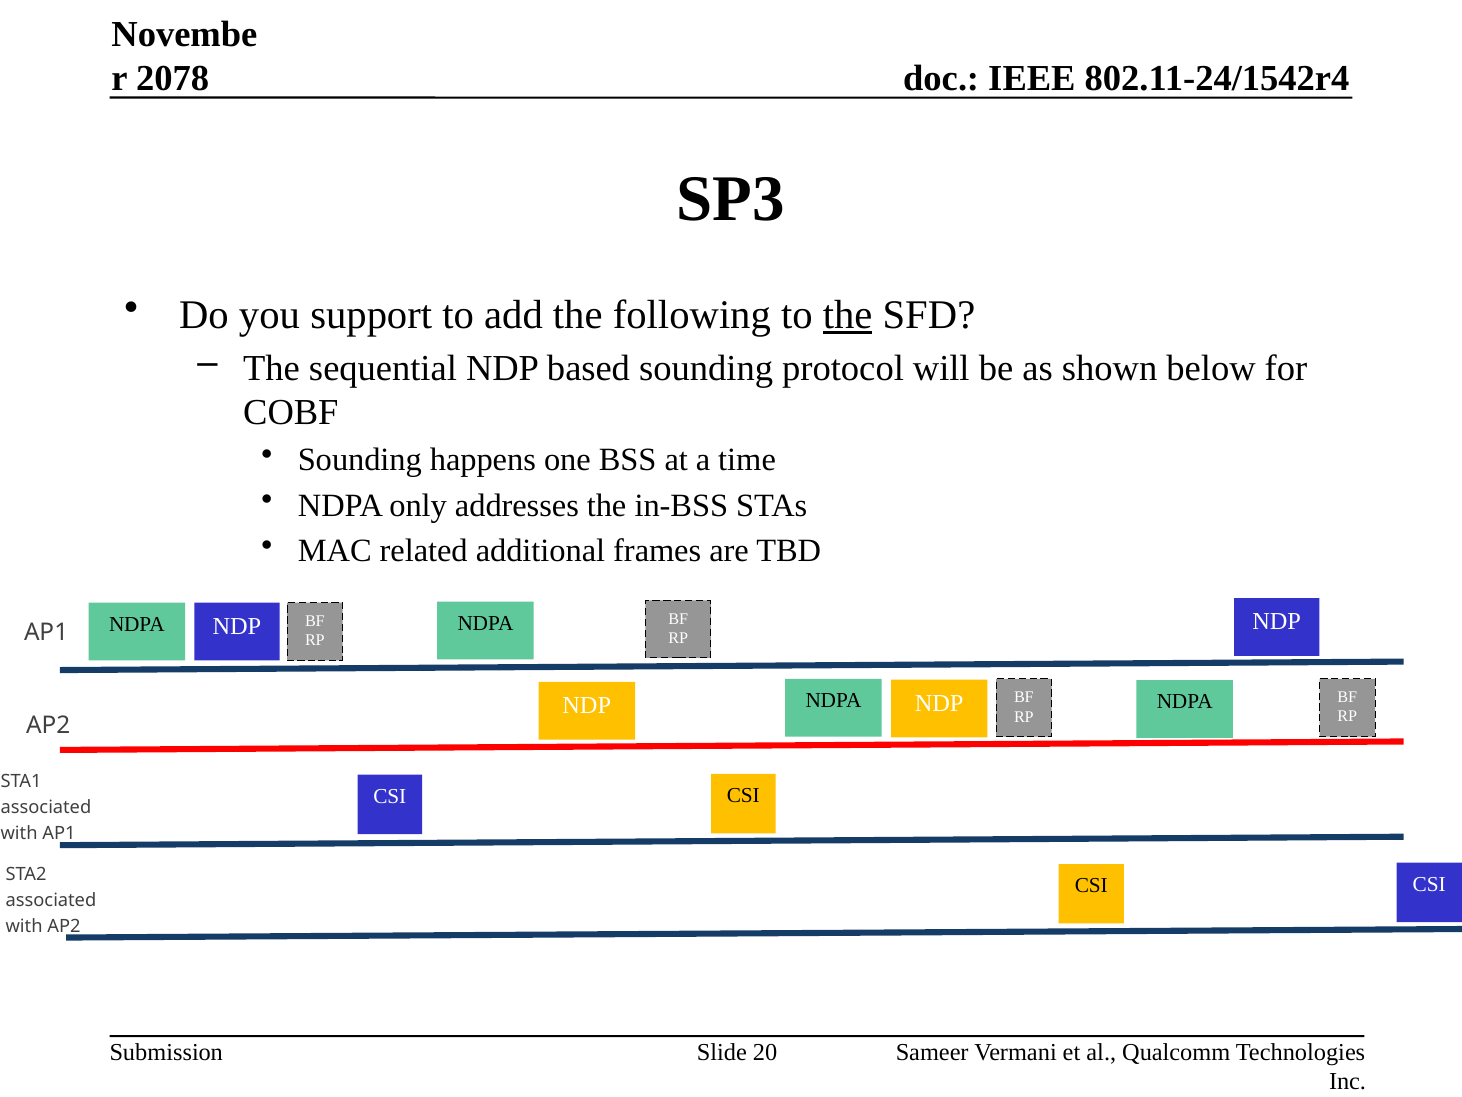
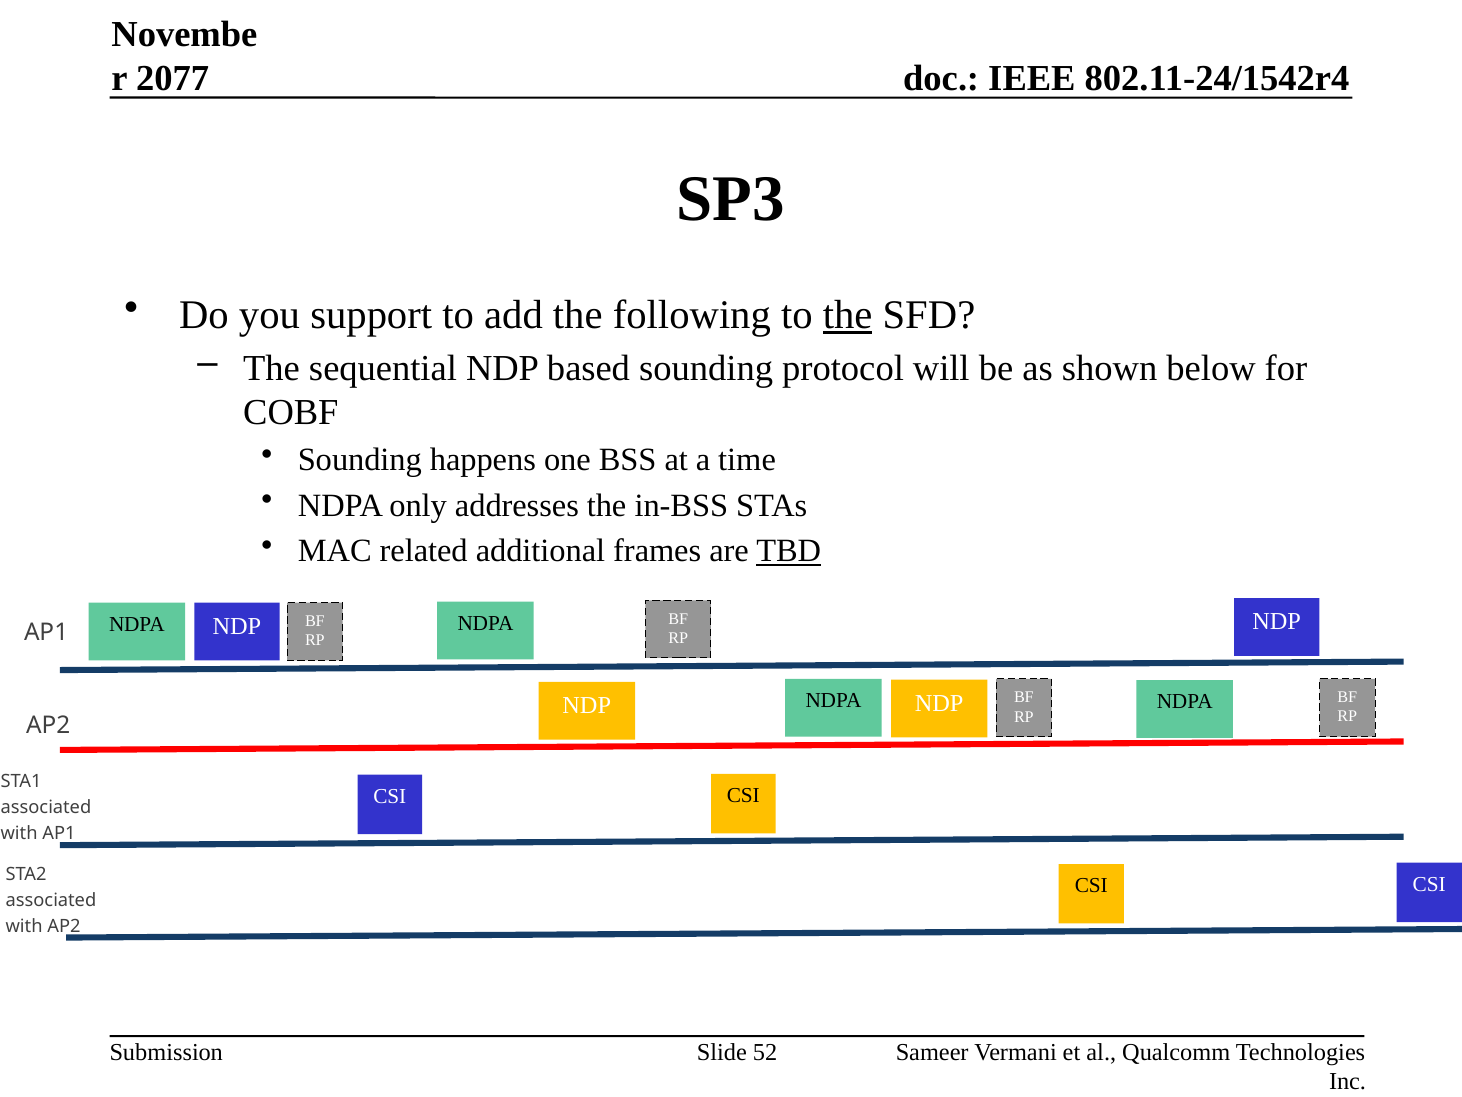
2078: 2078 -> 2077
TBD underline: none -> present
20: 20 -> 52
